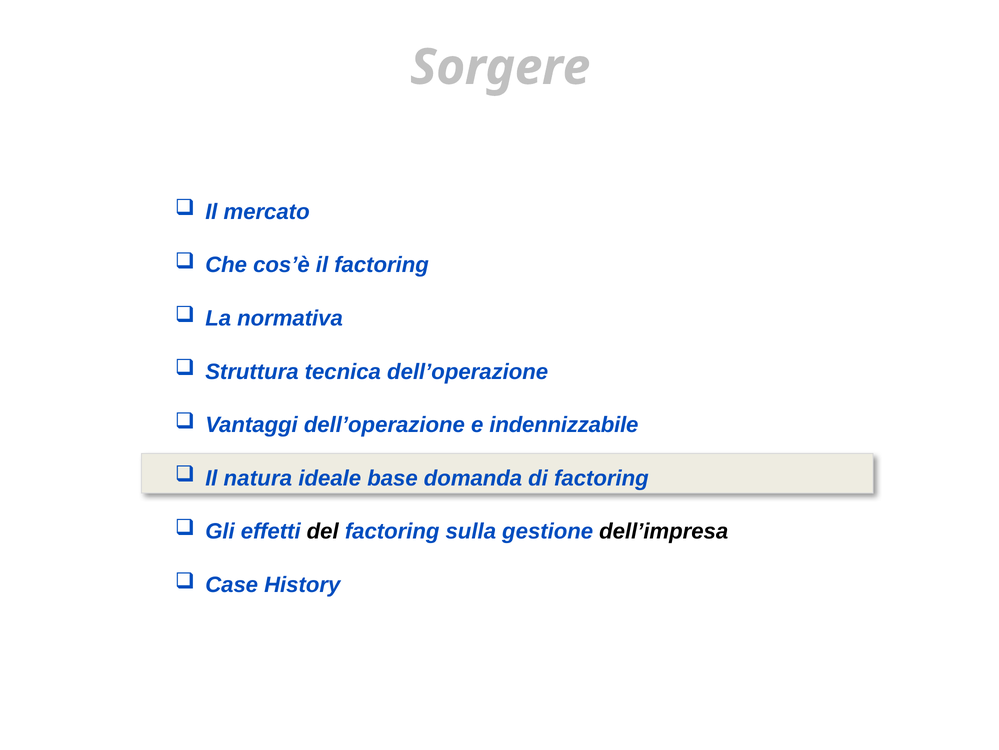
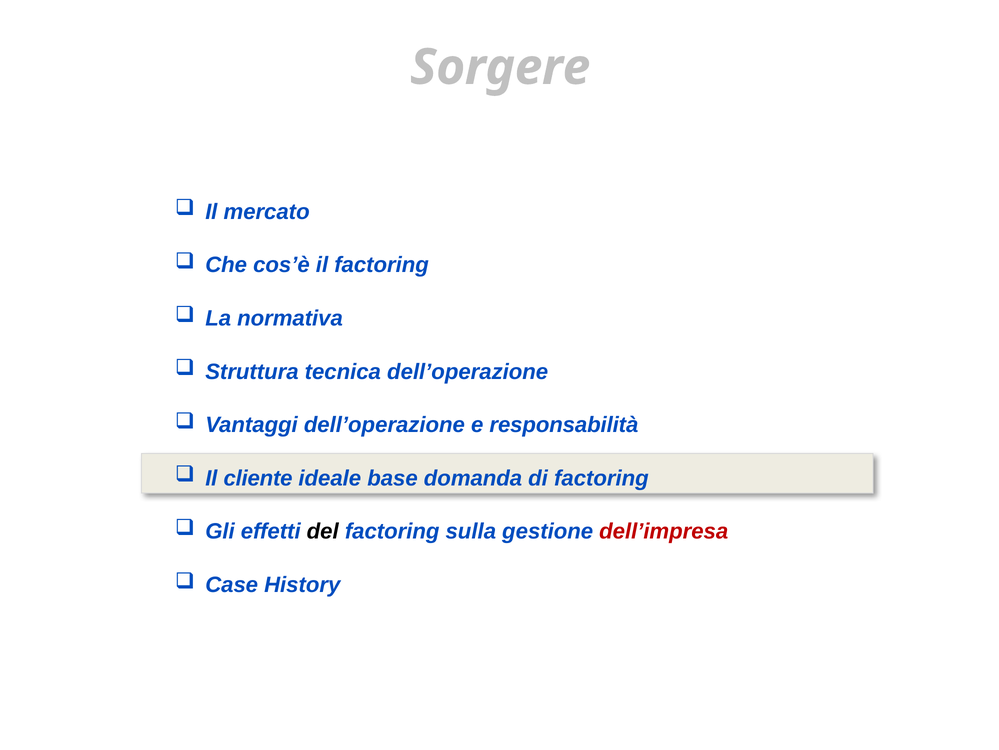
indennizzabile: indennizzabile -> responsabilità
natura: natura -> cliente
dell’impresa colour: black -> red
